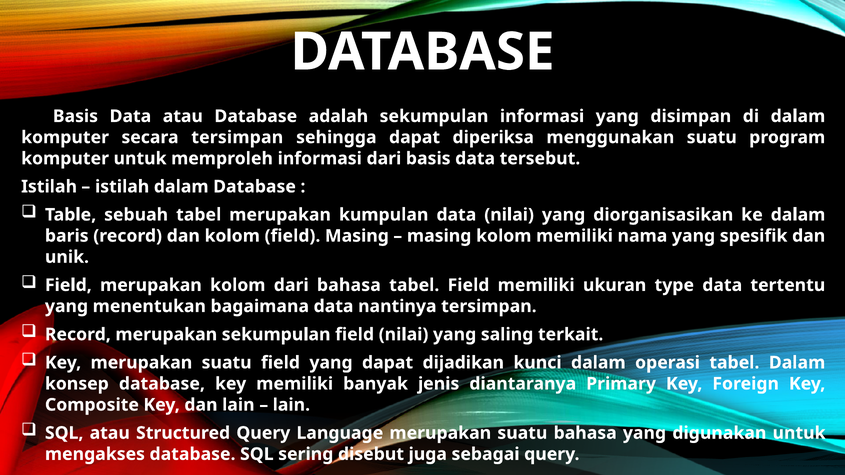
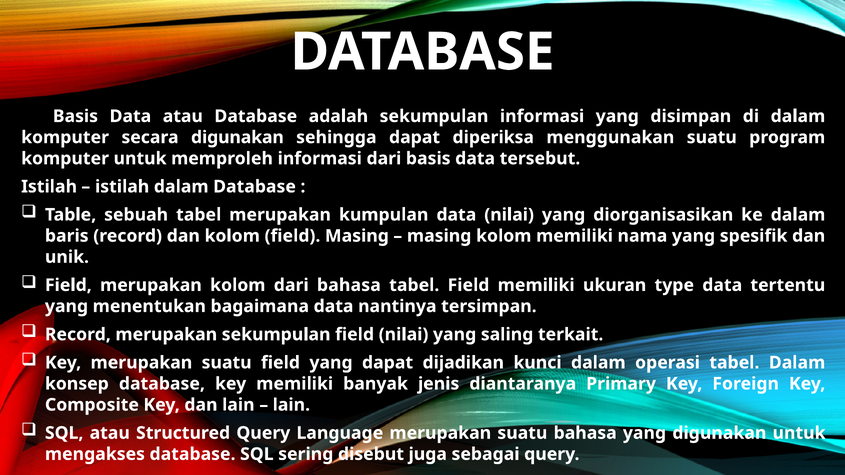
secara tersimpan: tersimpan -> digunakan
